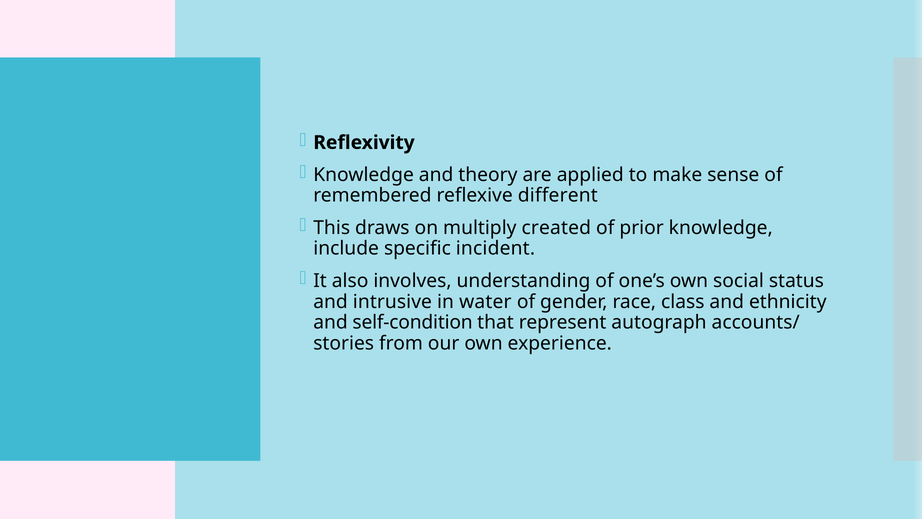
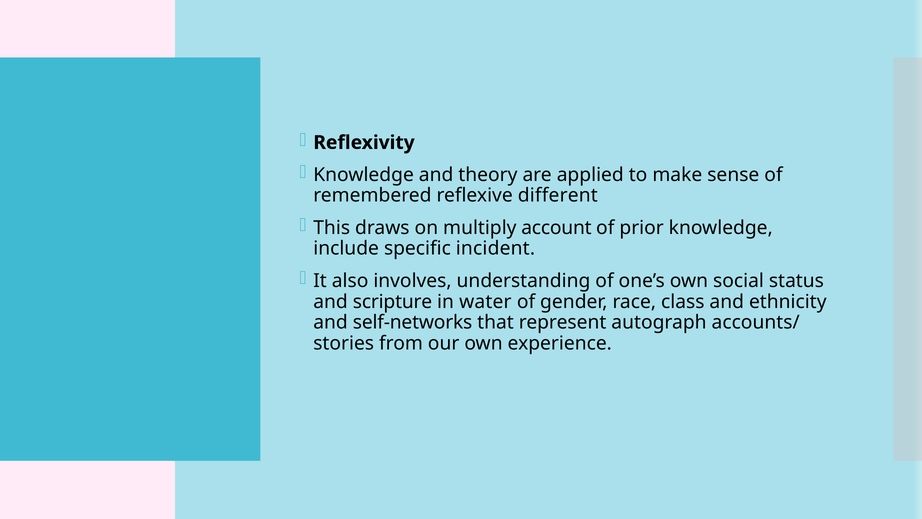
created: created -> account
intrusive: intrusive -> scripture
self-condition: self-condition -> self-networks
